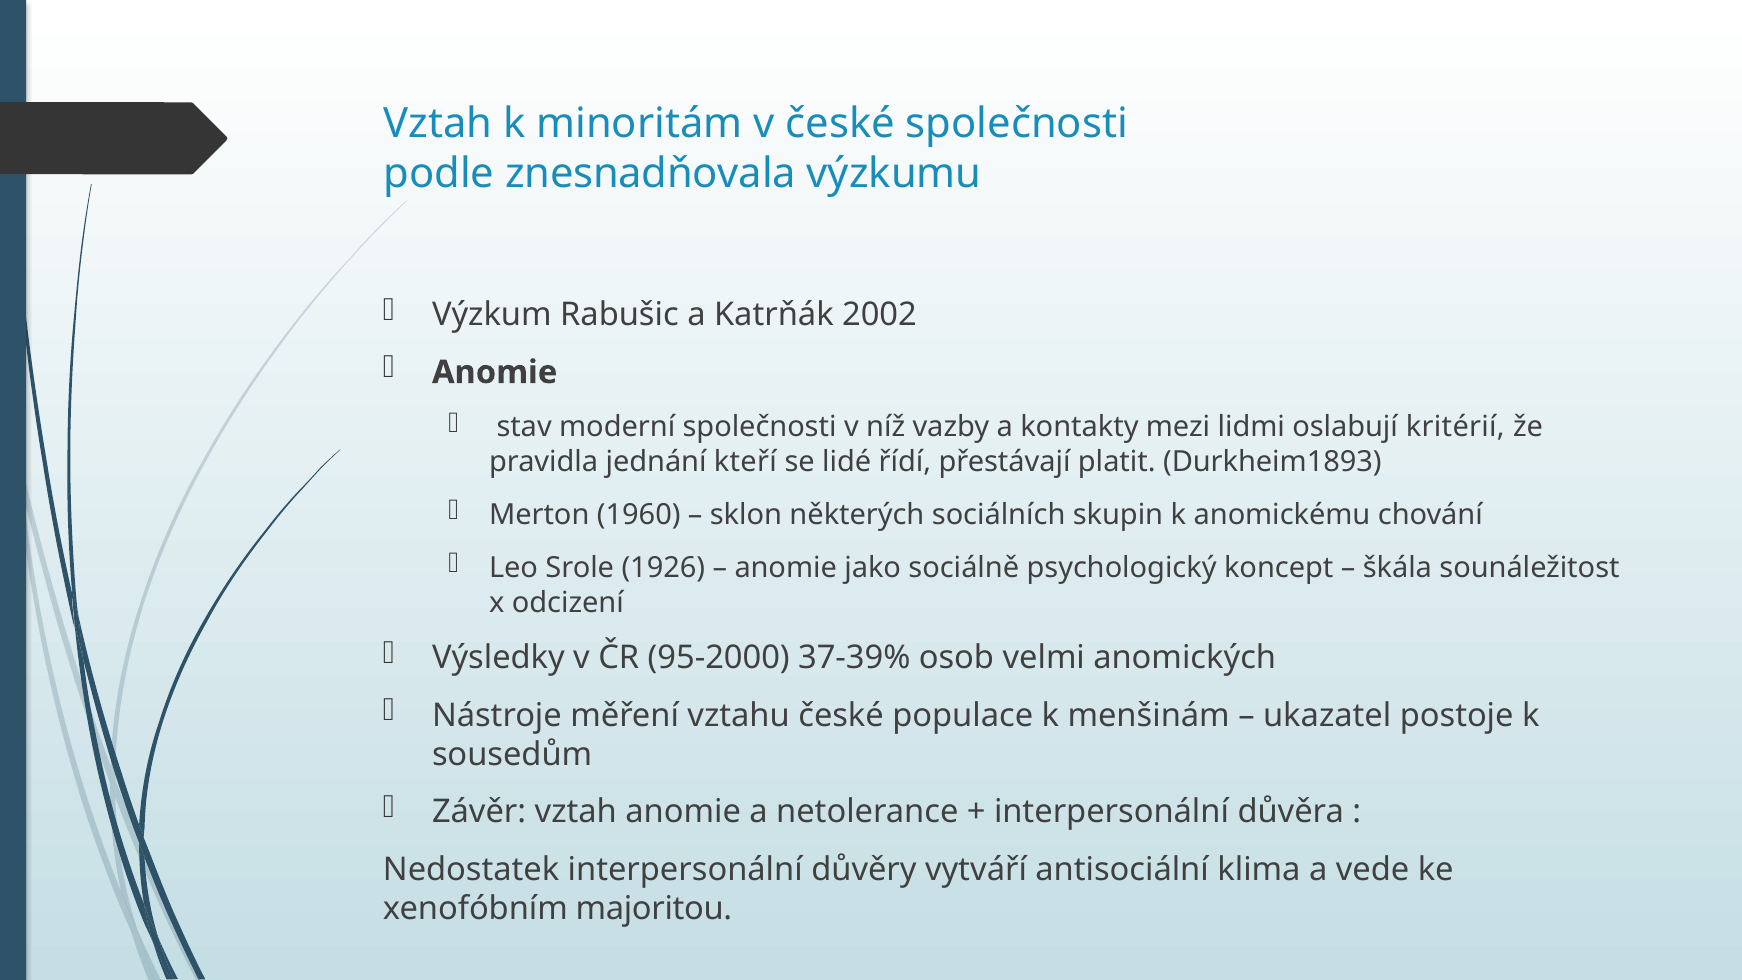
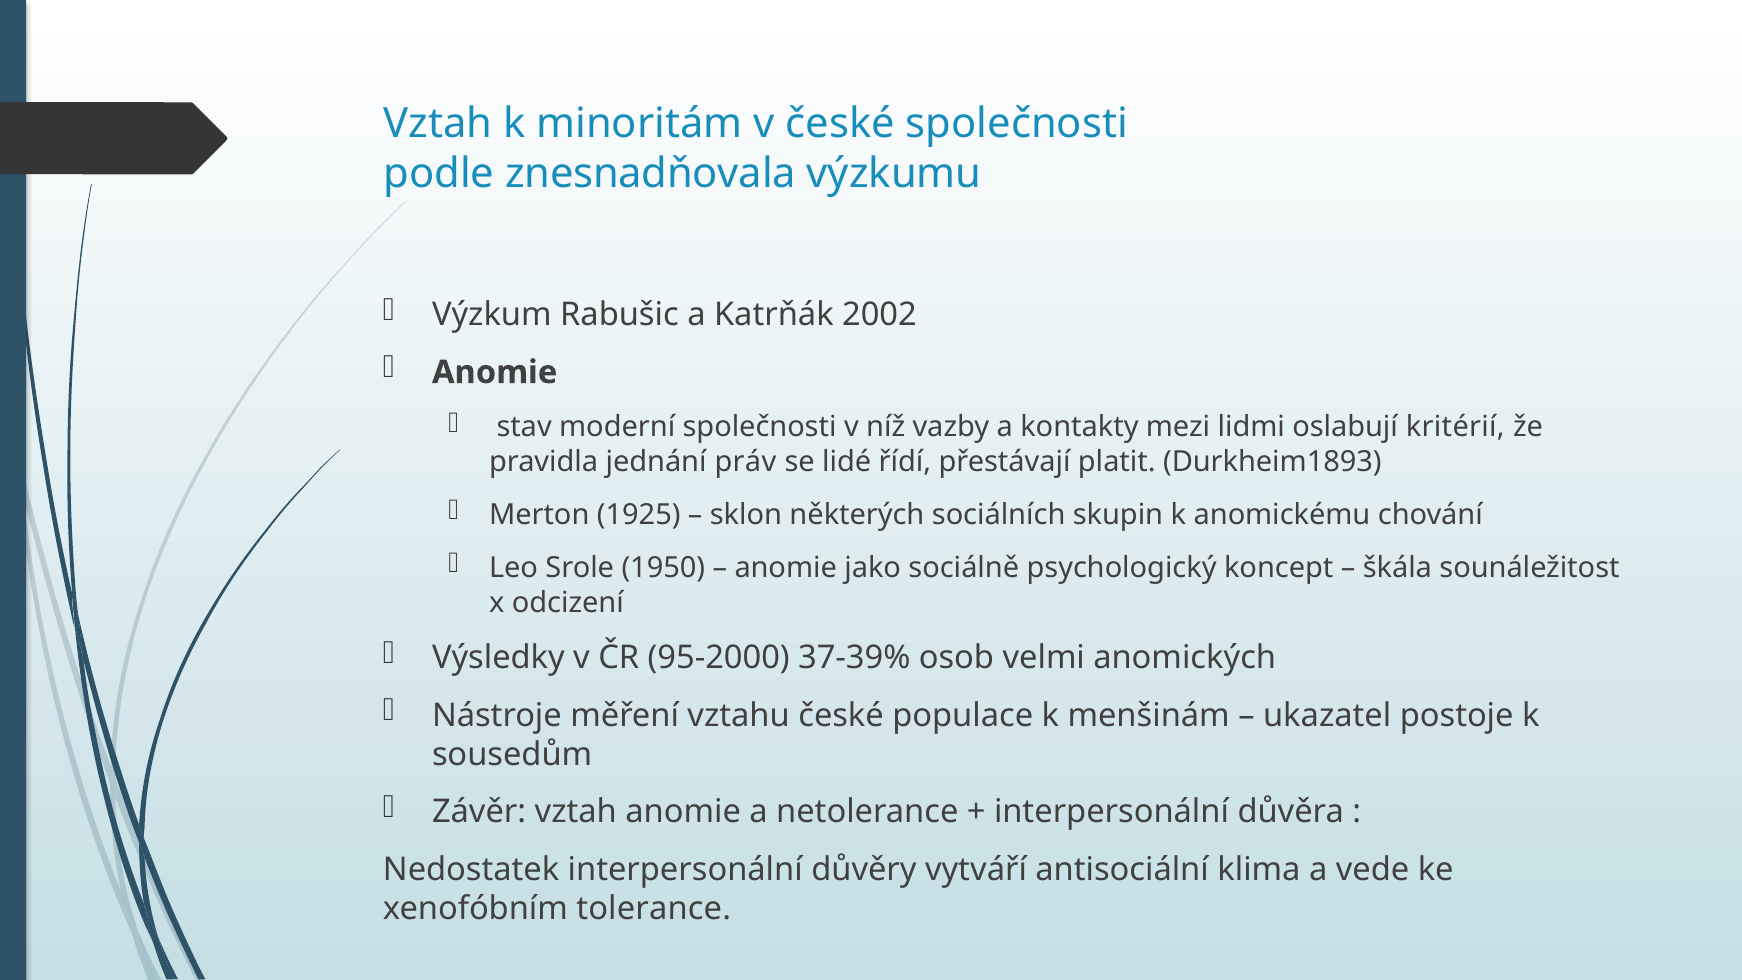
kteří: kteří -> práv
1960: 1960 -> 1925
1926: 1926 -> 1950
majoritou: majoritou -> tolerance
